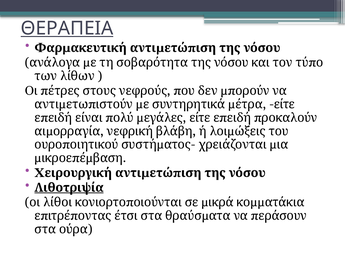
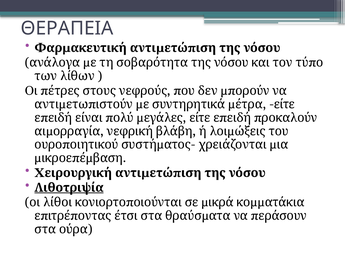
ΘΕΡΑΠΕΙΑ underline: present -> none
